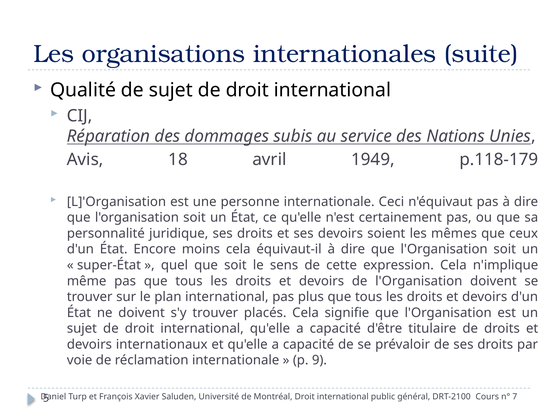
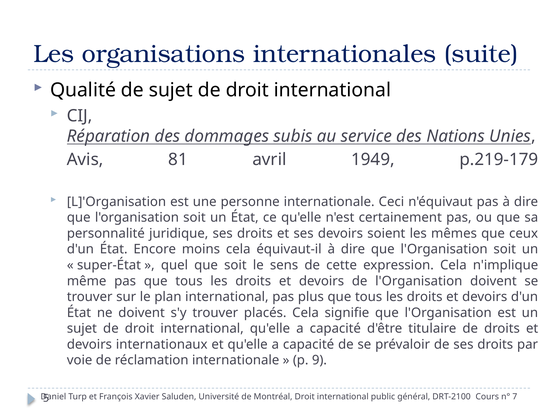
18: 18 -> 81
p.118-179: p.118-179 -> p.219-179
